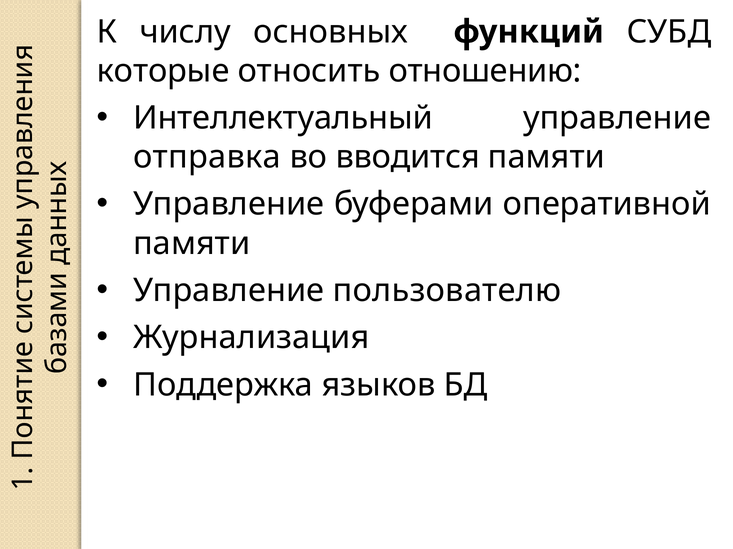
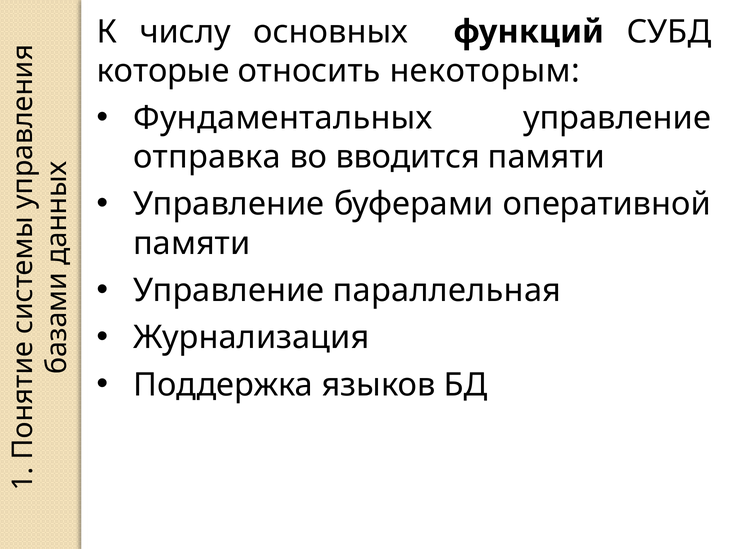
отношению: отношению -> некоторым
Интеллектуальный: Интеллектуальный -> Фундаментальных
пользователю: пользователю -> параллельная
